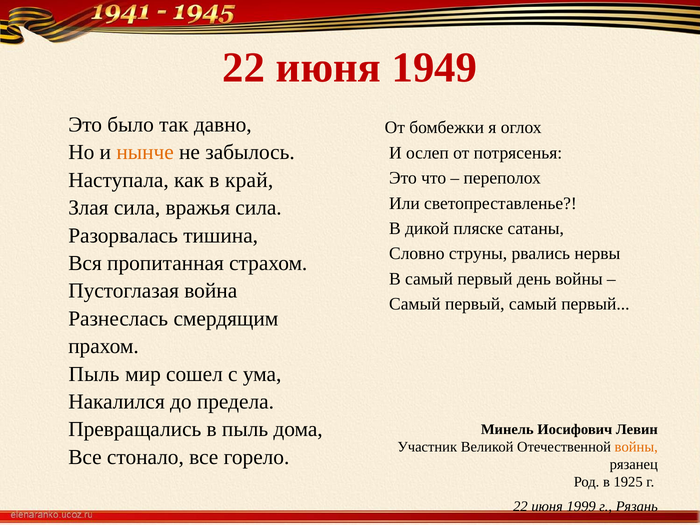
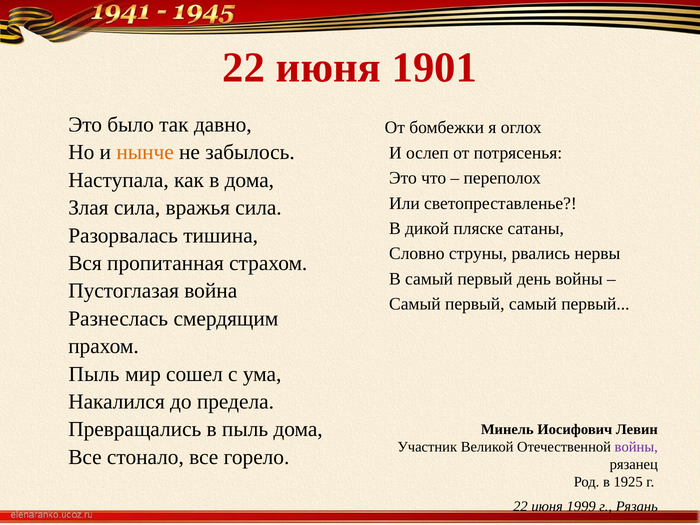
1949: 1949 -> 1901
в край: край -> дома
войны at (636, 447) colour: orange -> purple
